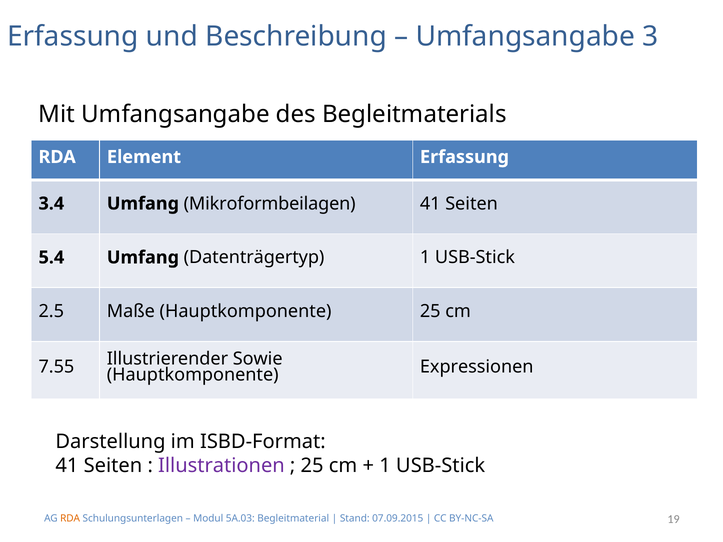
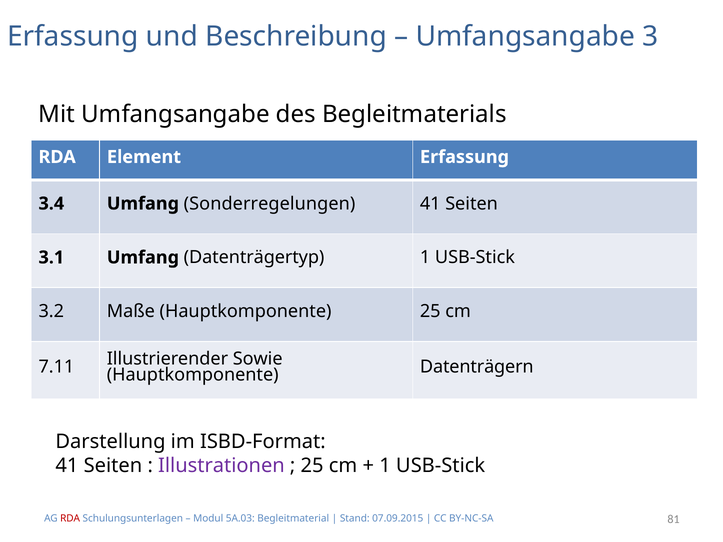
Mikroformbeilagen: Mikroformbeilagen -> Sonderregelungen
5.4: 5.4 -> 3.1
2.5: 2.5 -> 3.2
7.55: 7.55 -> 7.11
Expressionen: Expressionen -> Datenträgern
RDA at (70, 518) colour: orange -> red
19: 19 -> 81
